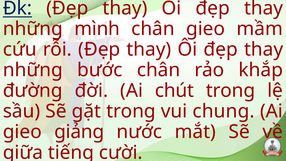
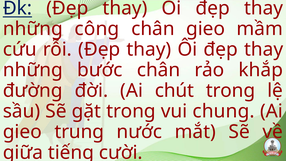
mình: mình -> công
giảng: giảng -> trung
